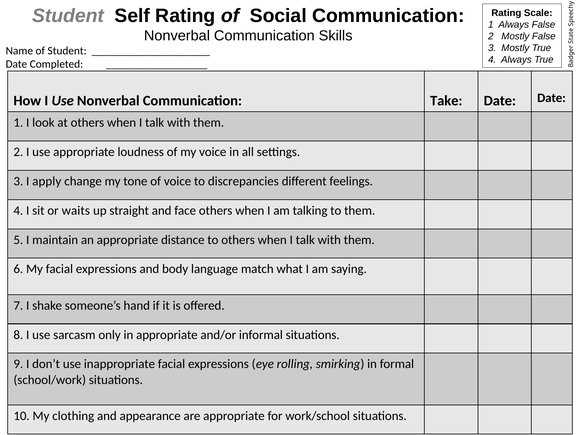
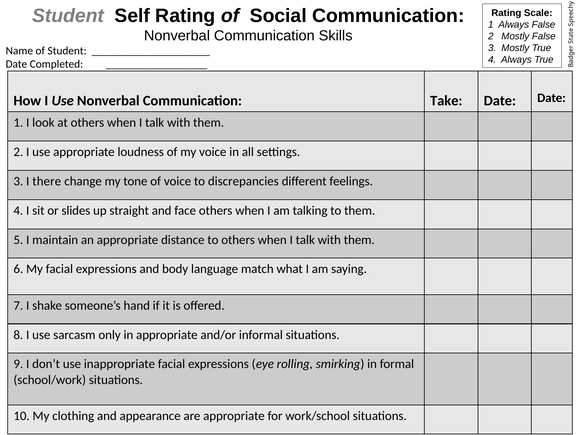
apply: apply -> there
waits: waits -> slides
